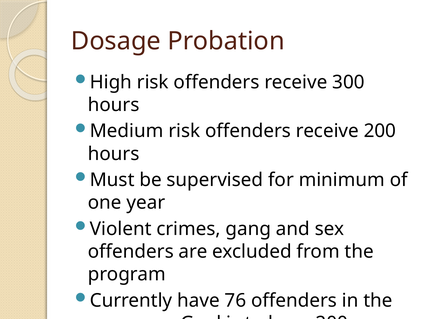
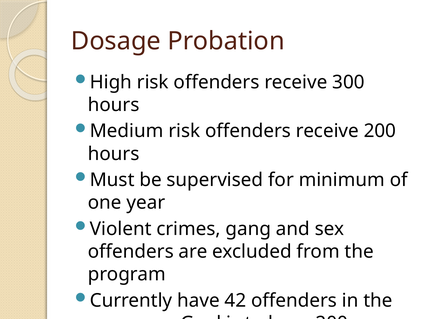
76: 76 -> 42
